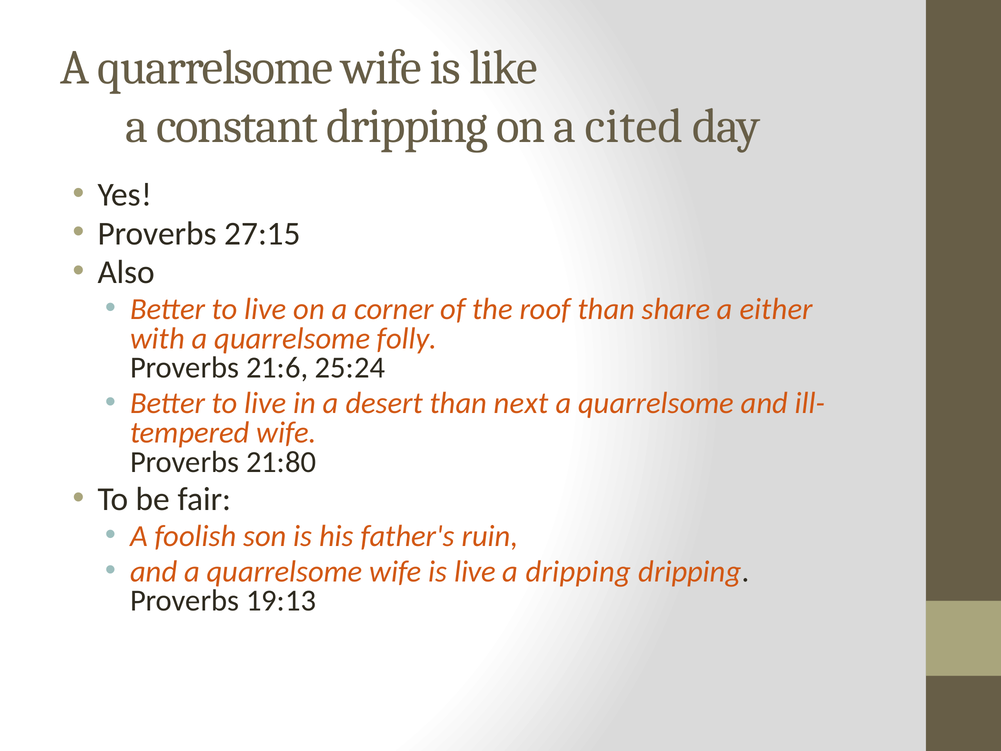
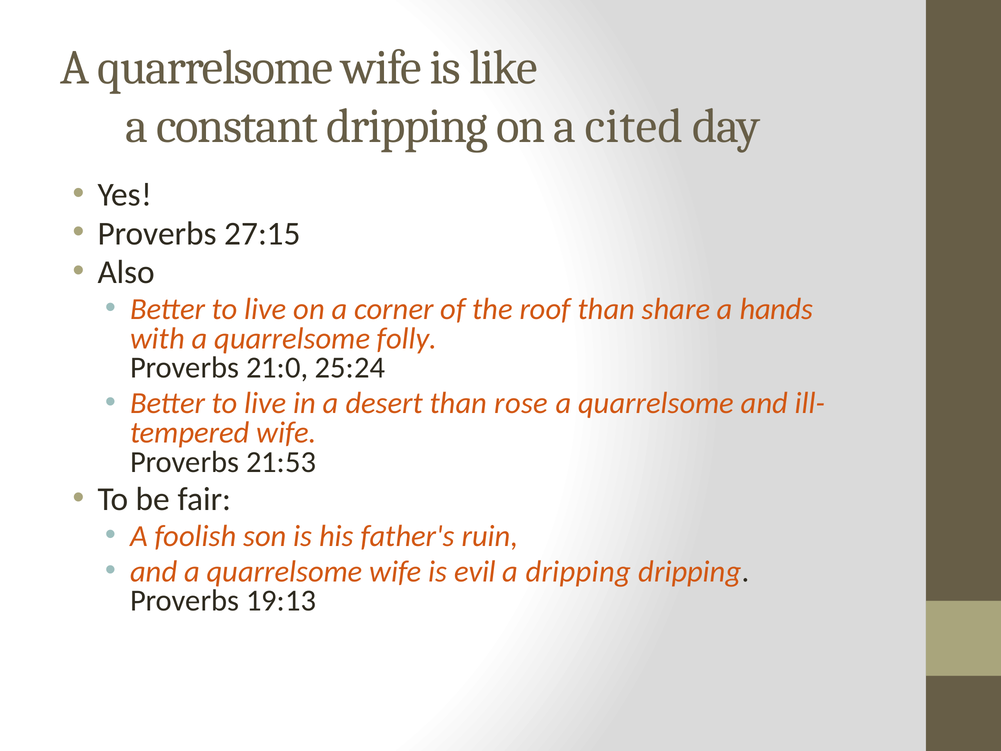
either: either -> hands
21:6: 21:6 -> 21:0
next: next -> rose
21:80: 21:80 -> 21:53
is live: live -> evil
